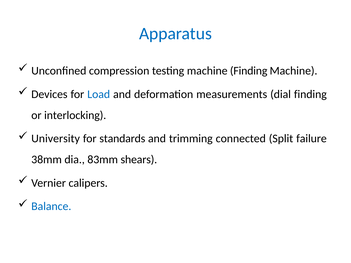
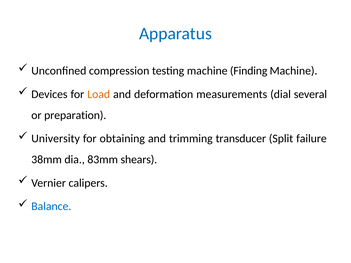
Load colour: blue -> orange
dial finding: finding -> several
interlocking: interlocking -> preparation
standards: standards -> obtaining
connected: connected -> transducer
